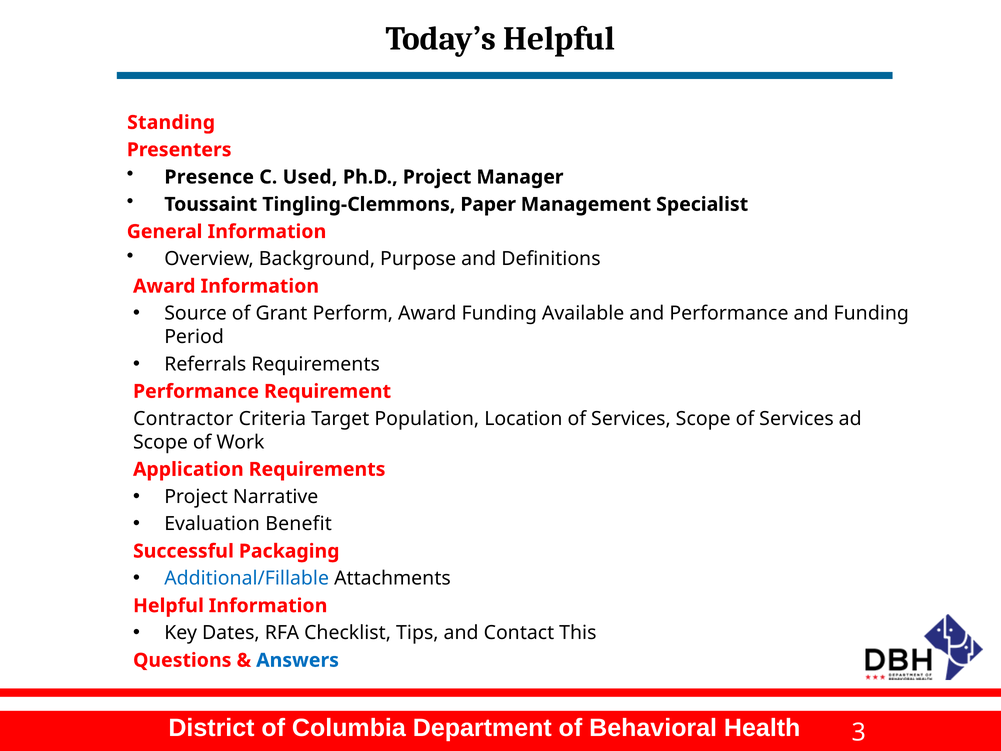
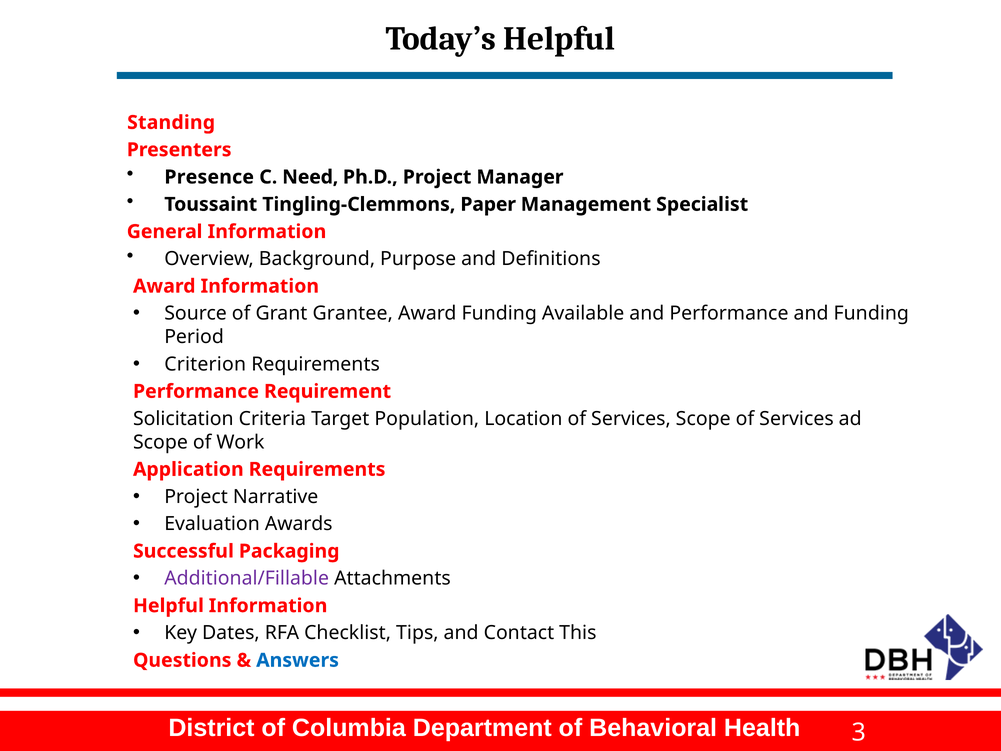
Used: Used -> Need
Perform: Perform -> Grantee
Referrals: Referrals -> Criterion
Contractor: Contractor -> Solicitation
Benefit: Benefit -> Awards
Additional/Fillable colour: blue -> purple
